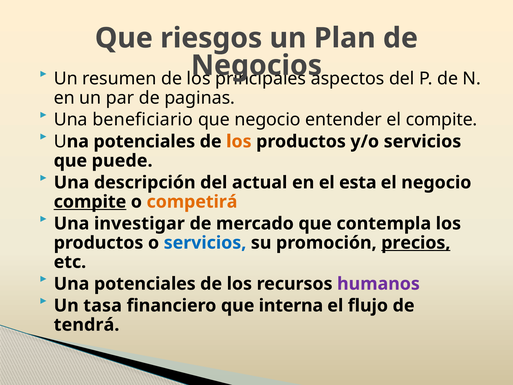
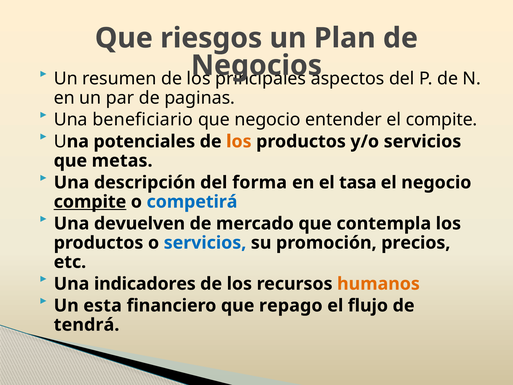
puede: puede -> metas
actual: actual -> forma
esta: esta -> tasa
competirá colour: orange -> blue
investigar: investigar -> devuelven
precios underline: present -> none
Una potenciales: potenciales -> indicadores
humanos colour: purple -> orange
tasa: tasa -> esta
interna: interna -> repago
